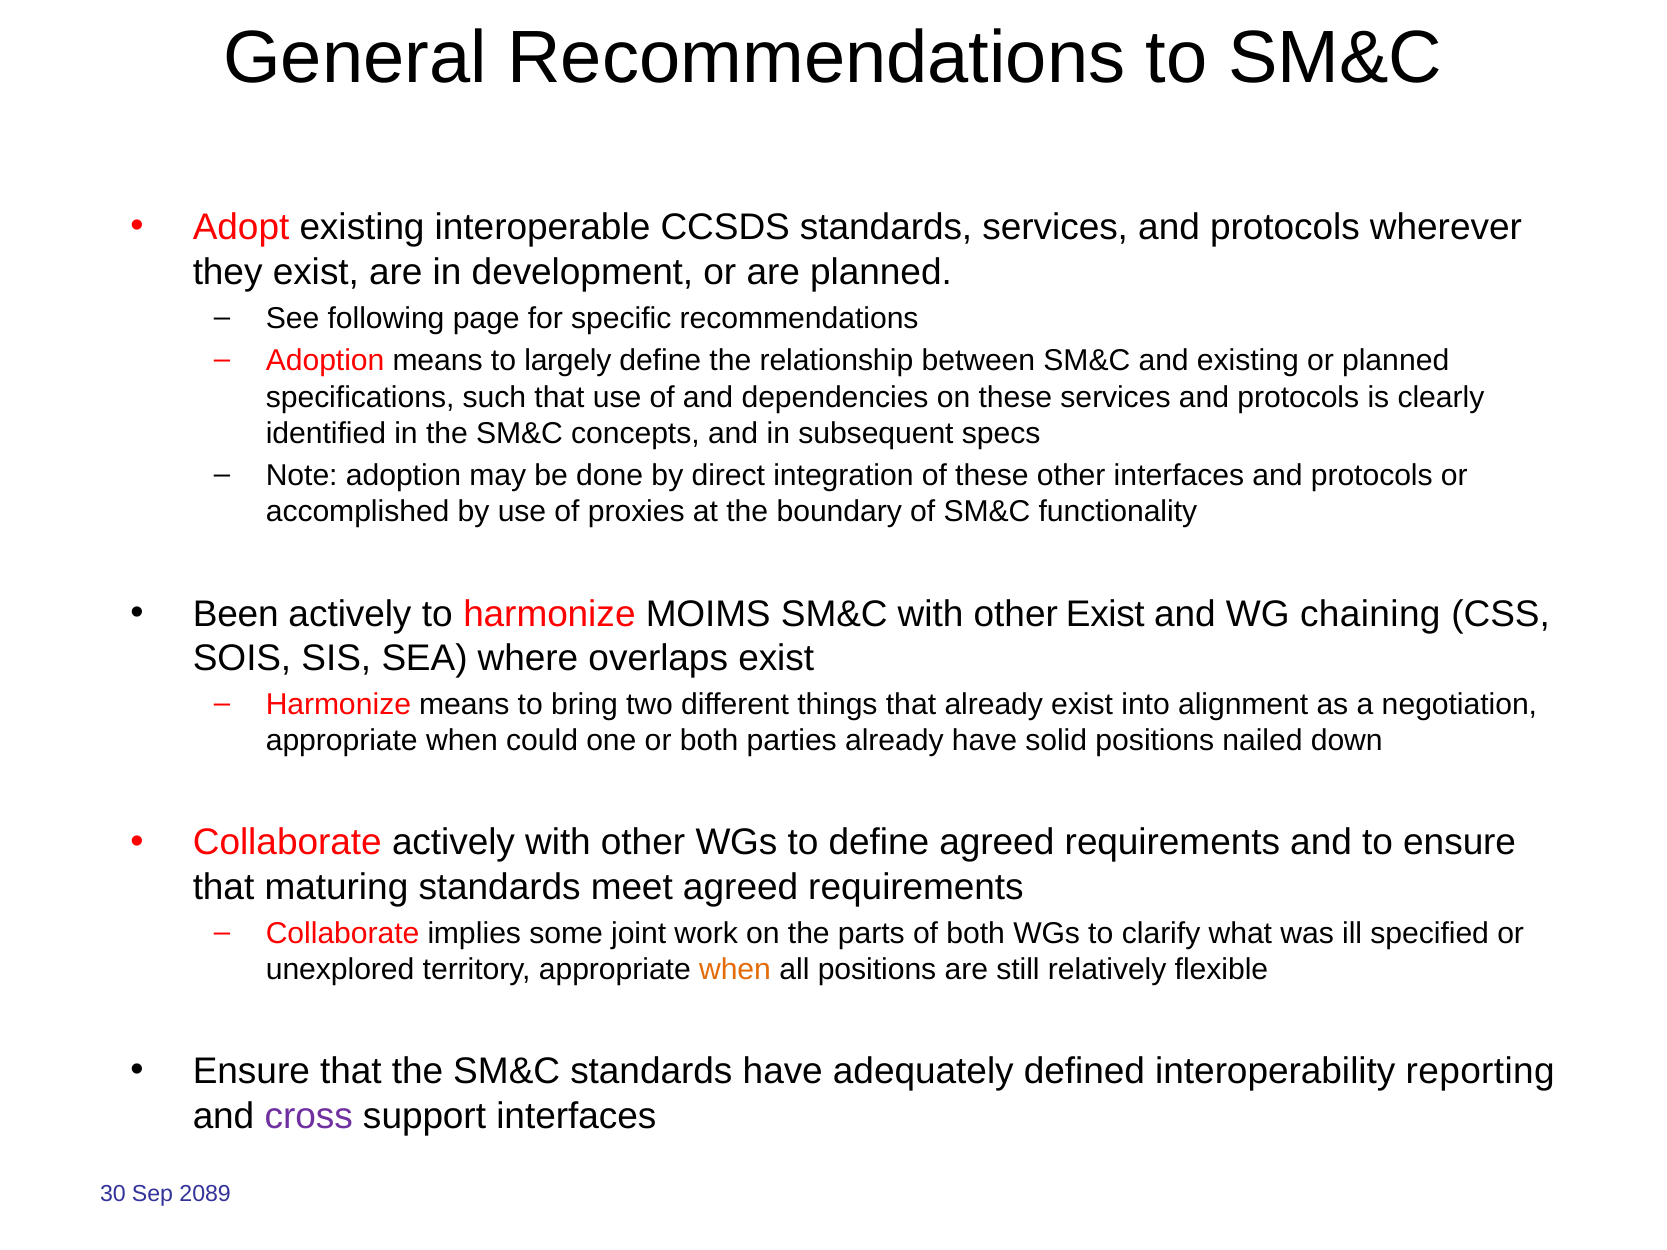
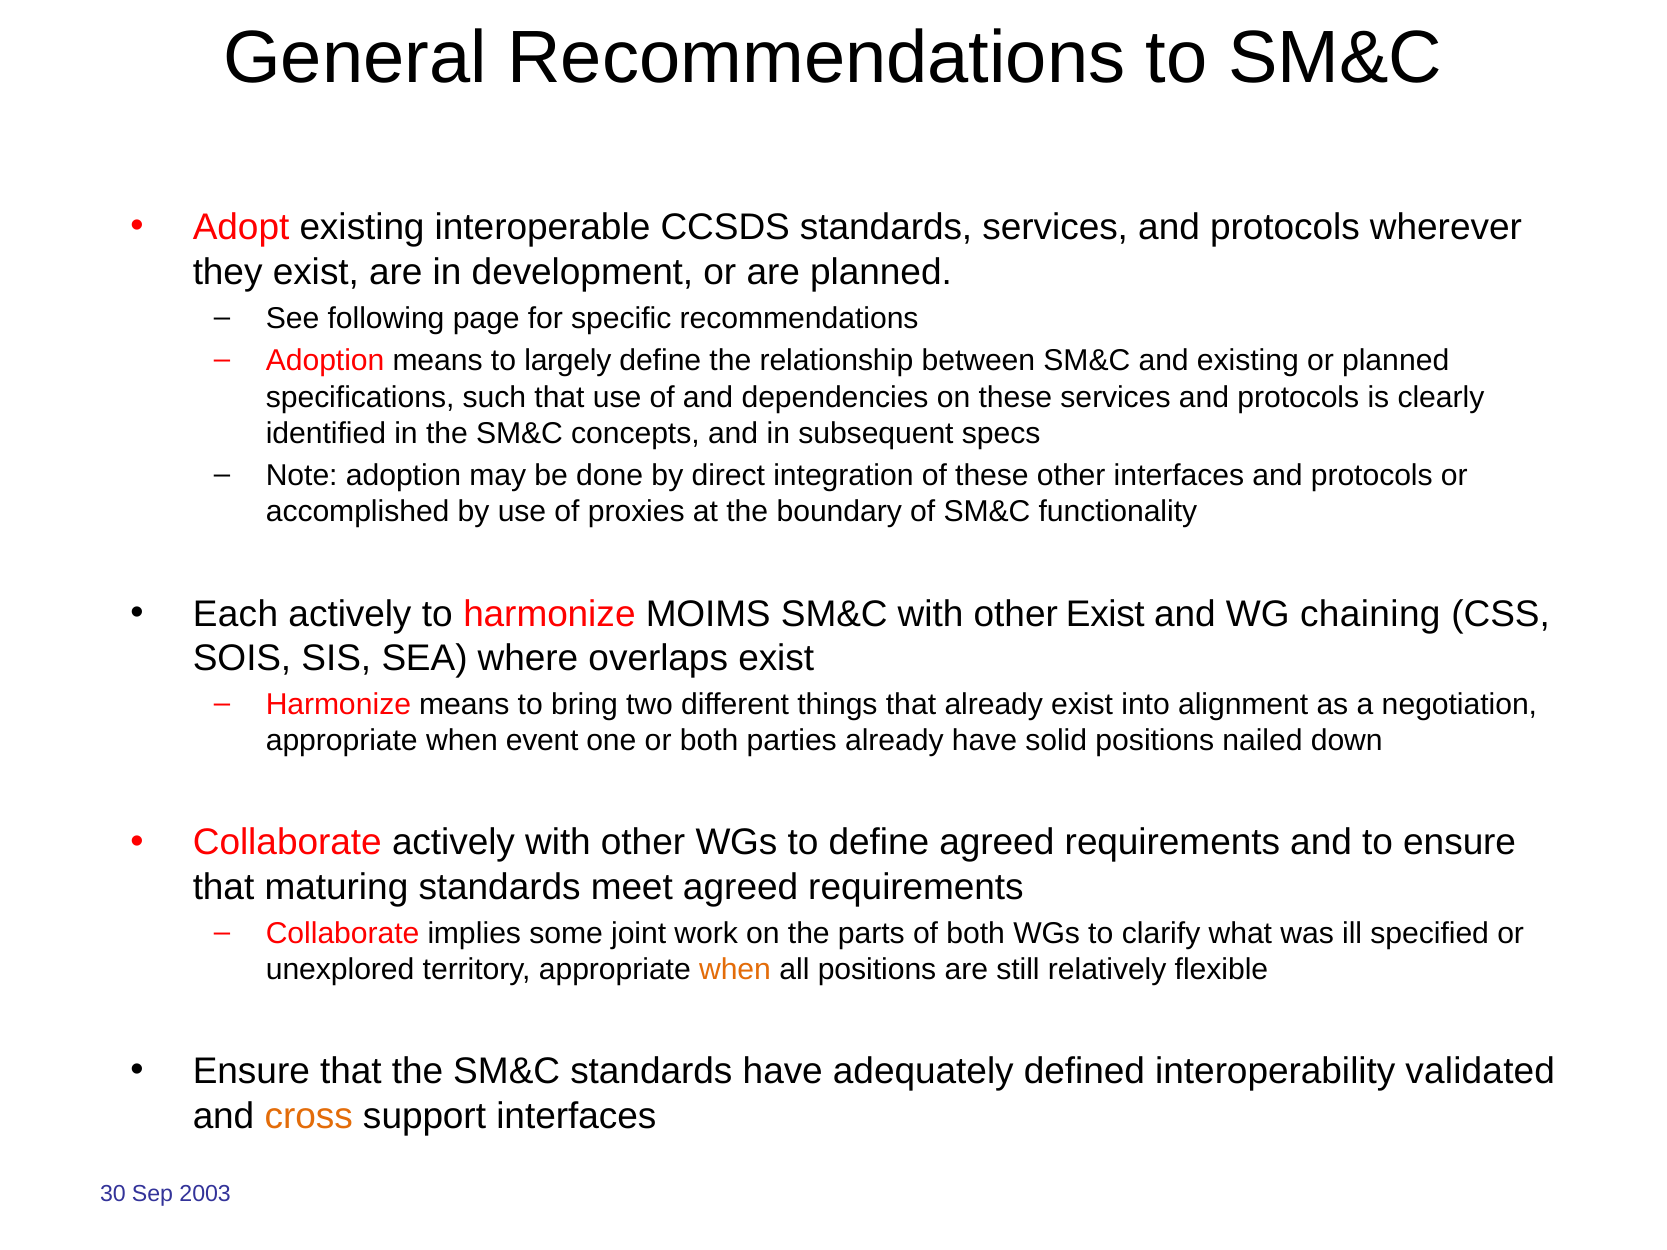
Been: Been -> Each
could: could -> event
reporting: reporting -> validated
cross colour: purple -> orange
2089: 2089 -> 2003
